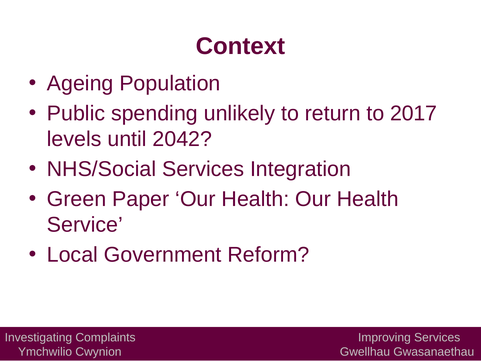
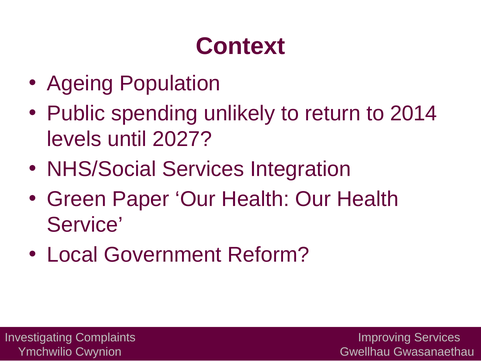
2017: 2017 -> 2014
2042: 2042 -> 2027
